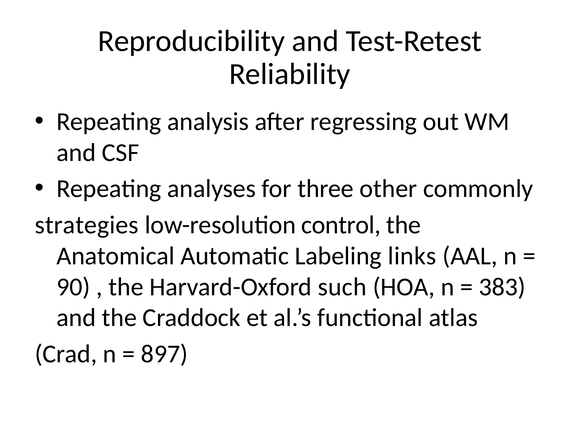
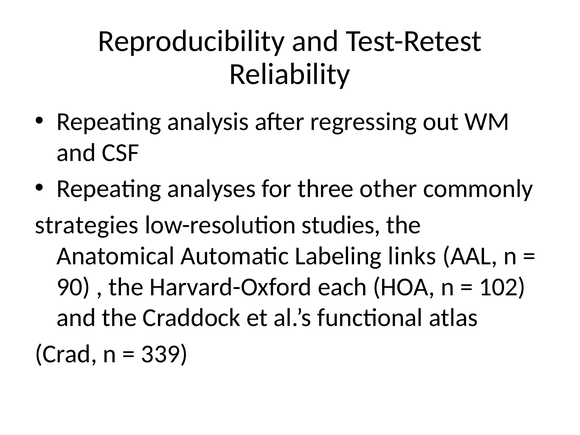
control: control -> studies
such: such -> each
383: 383 -> 102
897: 897 -> 339
